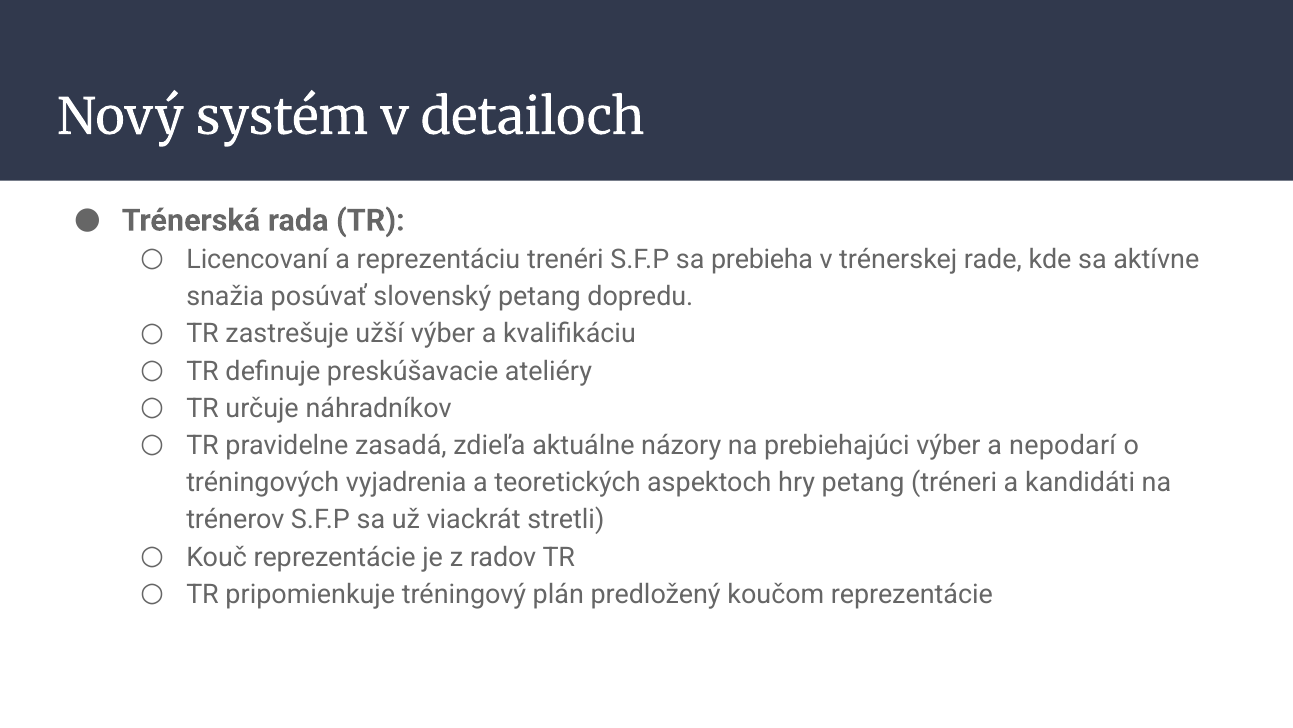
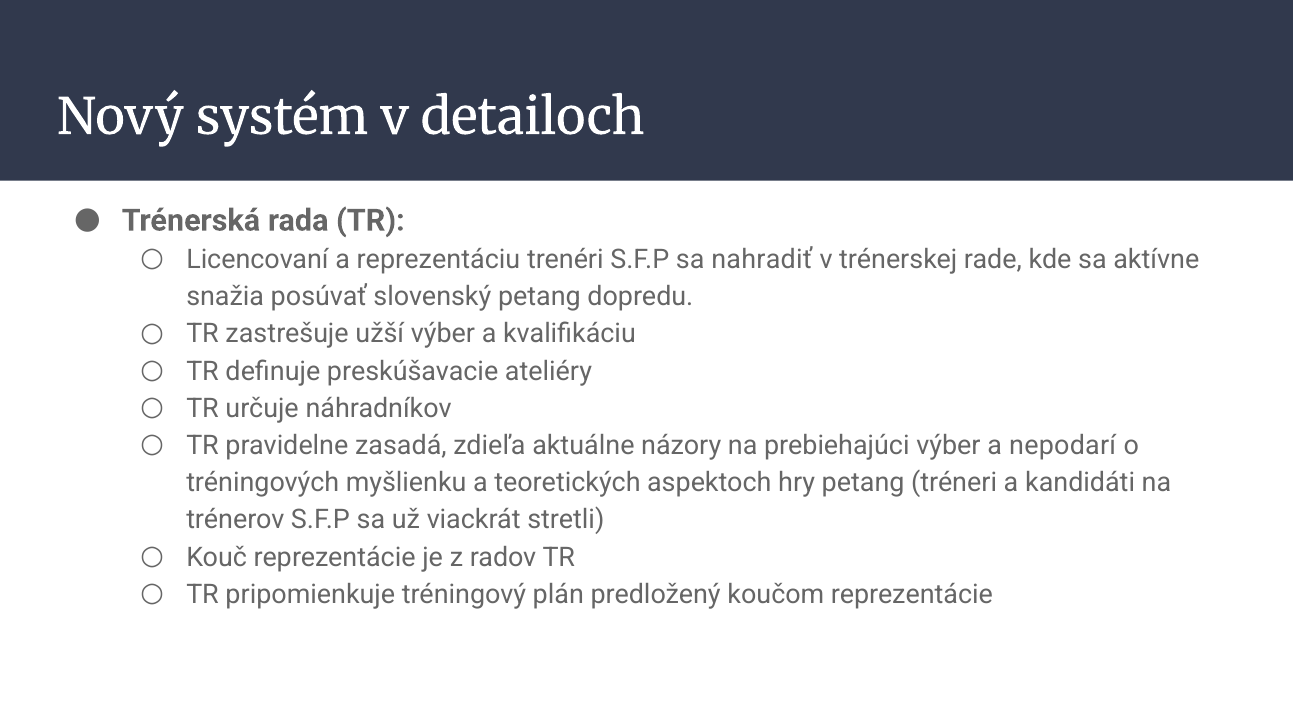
prebieha: prebieha -> nahradiť
vyjadrenia: vyjadrenia -> myšlienku
